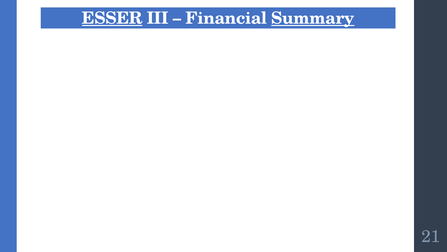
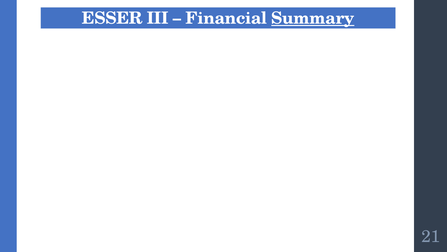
ESSER underline: present -> none
